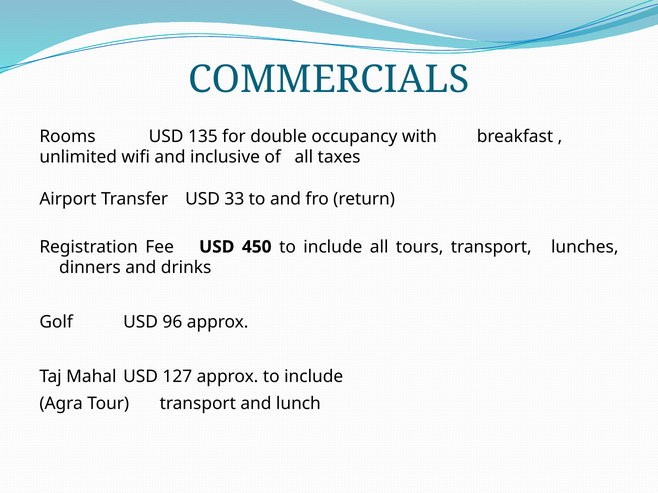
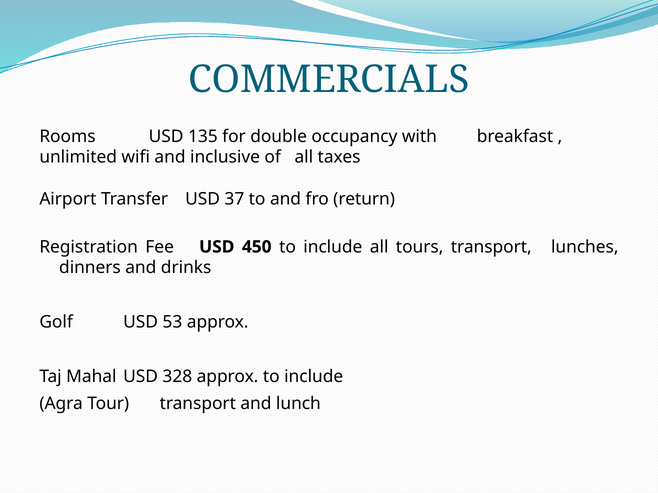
33: 33 -> 37
96: 96 -> 53
127: 127 -> 328
